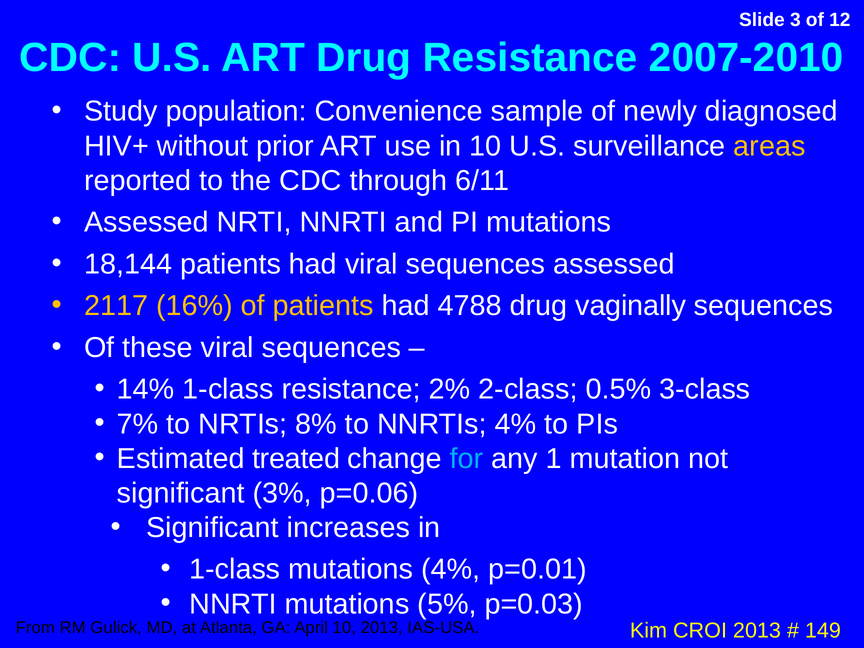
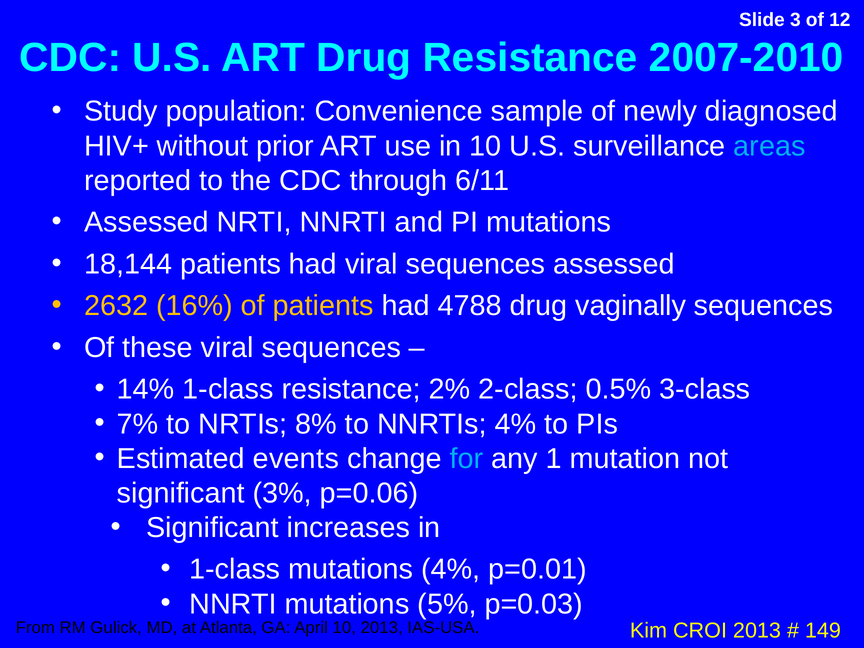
areas colour: yellow -> light blue
2117: 2117 -> 2632
treated: treated -> events
